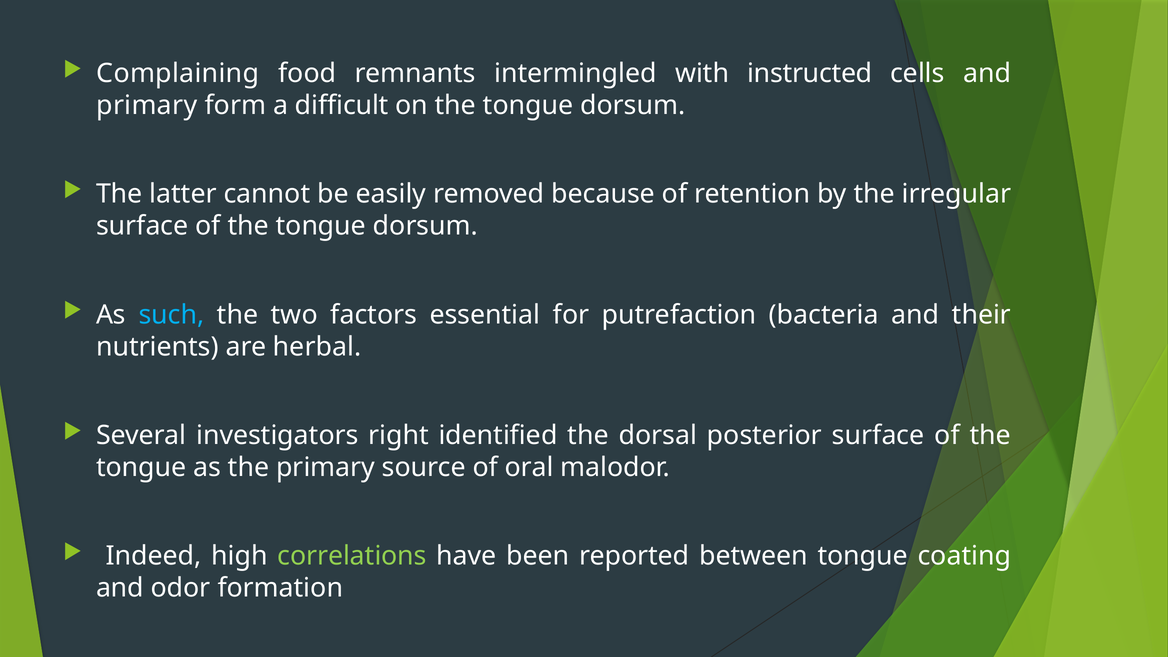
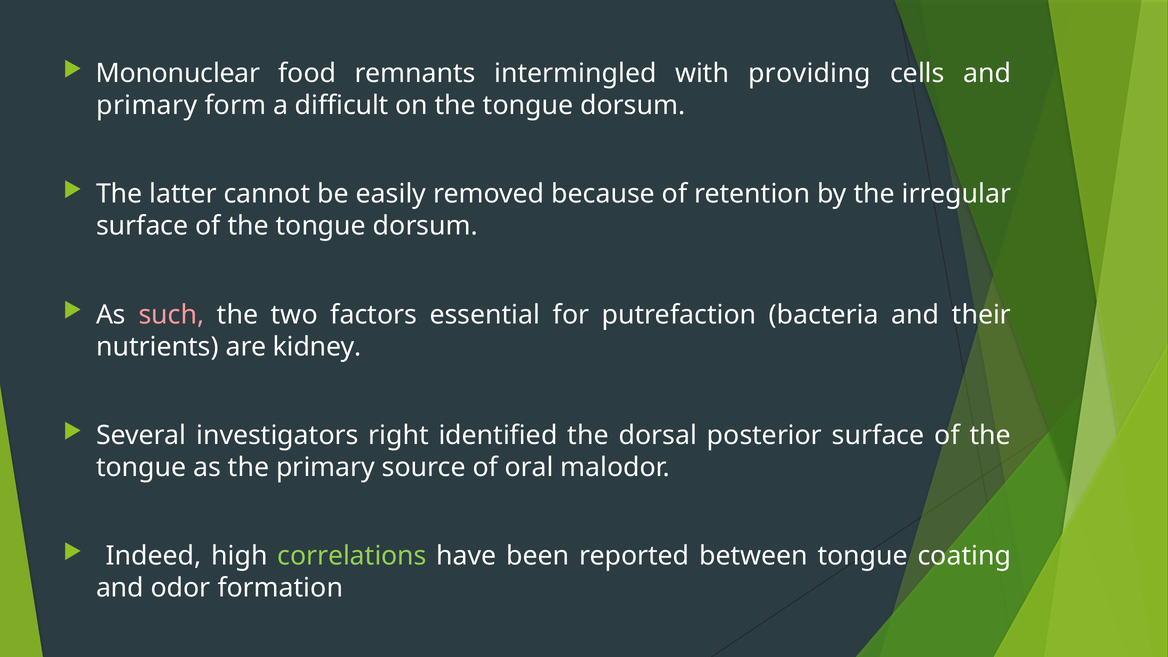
Complaining: Complaining -> Mononuclear
instructed: instructed -> providing
such colour: light blue -> pink
herbal: herbal -> kidney
